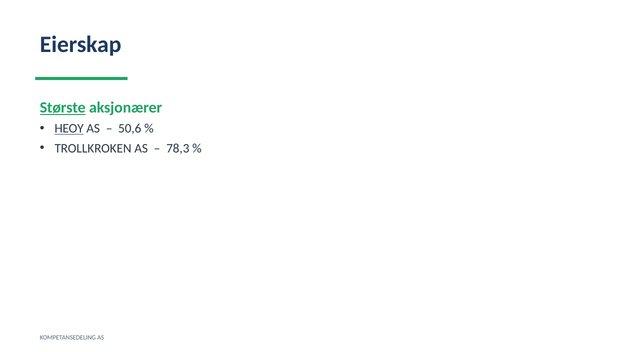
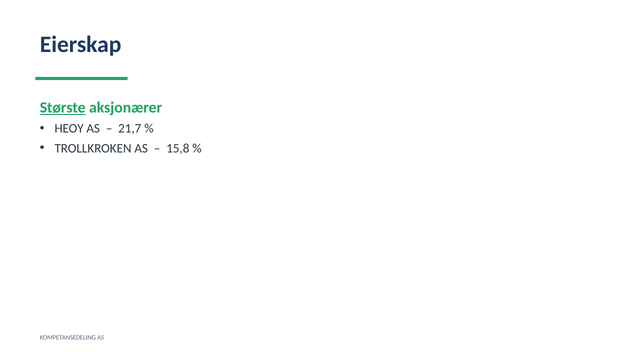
HEOY underline: present -> none
50,6: 50,6 -> 21,7
78,3: 78,3 -> 15,8
